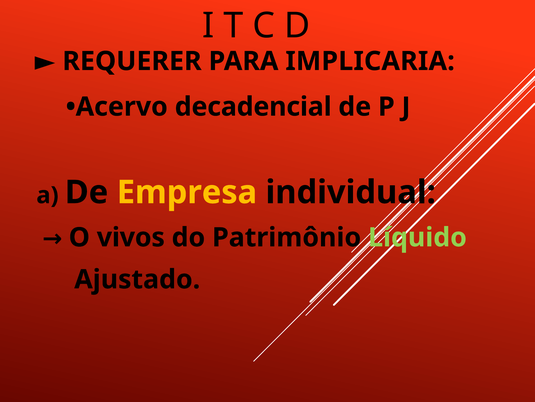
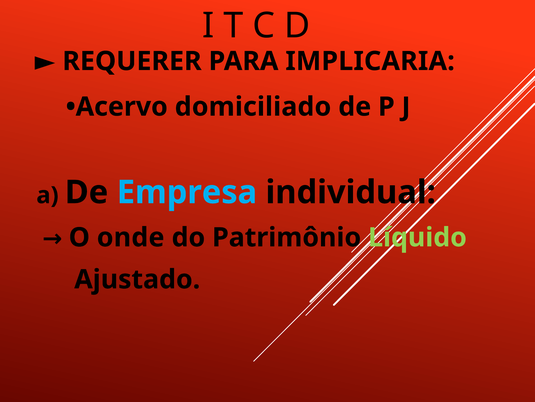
decadencial: decadencial -> domiciliado
Empresa colour: yellow -> light blue
vivos: vivos -> onde
